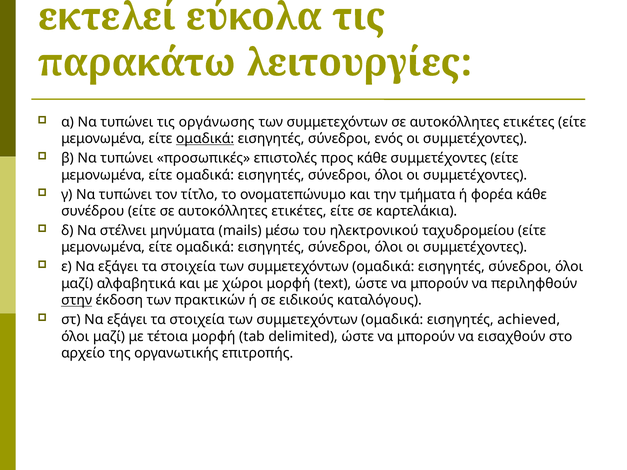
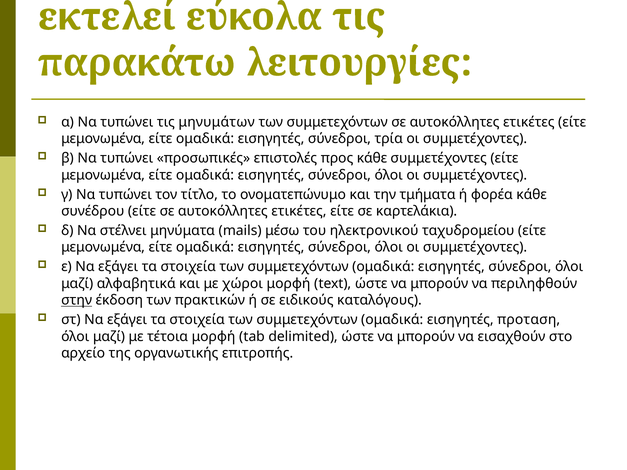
οργάνωσης: οργάνωσης -> μηνυμάτων
ομαδικά at (205, 139) underline: present -> none
ενός: ενός -> τρία
achieved: achieved -> προταση
